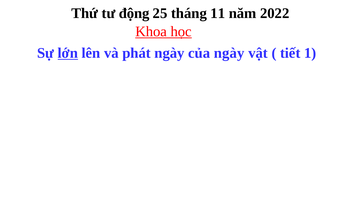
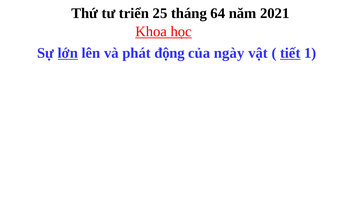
động: động -> triển
11: 11 -> 64
2022: 2022 -> 2021
phát ngày: ngày -> động
tiết underline: none -> present
